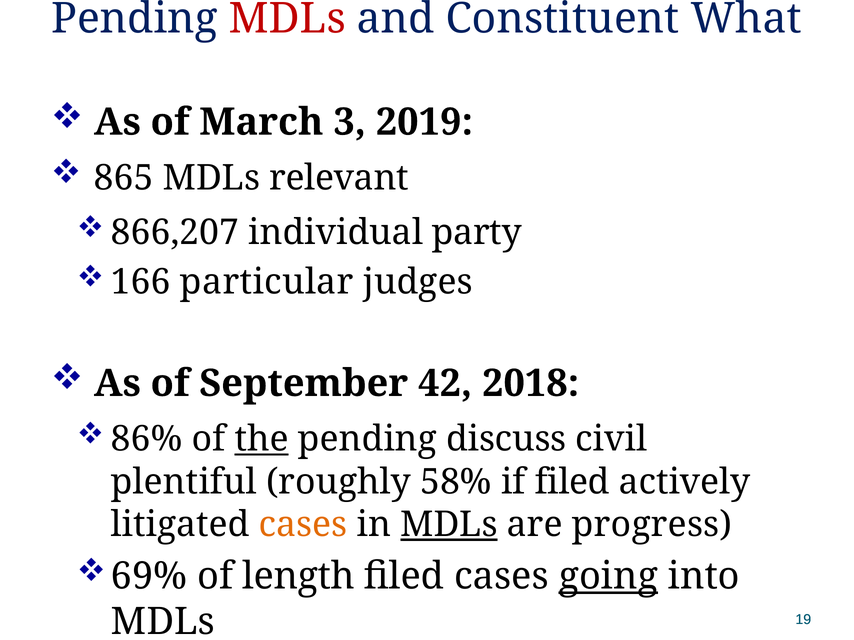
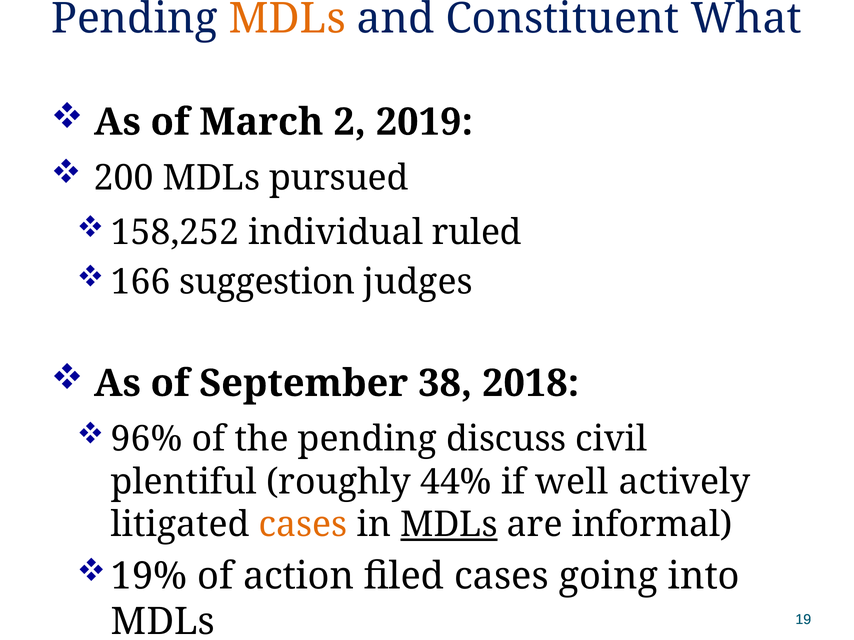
MDLs at (287, 19) colour: red -> orange
3: 3 -> 2
865: 865 -> 200
relevant: relevant -> pursued
866,207: 866,207 -> 158,252
party: party -> ruled
particular: particular -> suggestion
42: 42 -> 38
86%: 86% -> 96%
the underline: present -> none
58%: 58% -> 44%
if filed: filed -> well
progress: progress -> informal
69%: 69% -> 19%
length: length -> action
going underline: present -> none
